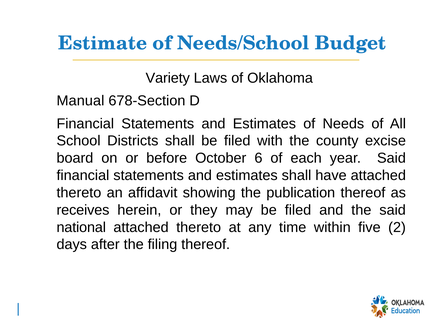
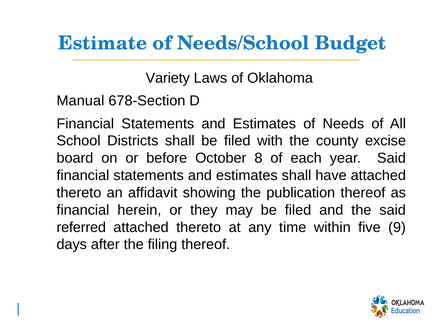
6: 6 -> 8
receives at (83, 210): receives -> financial
national: national -> referred
2: 2 -> 9
